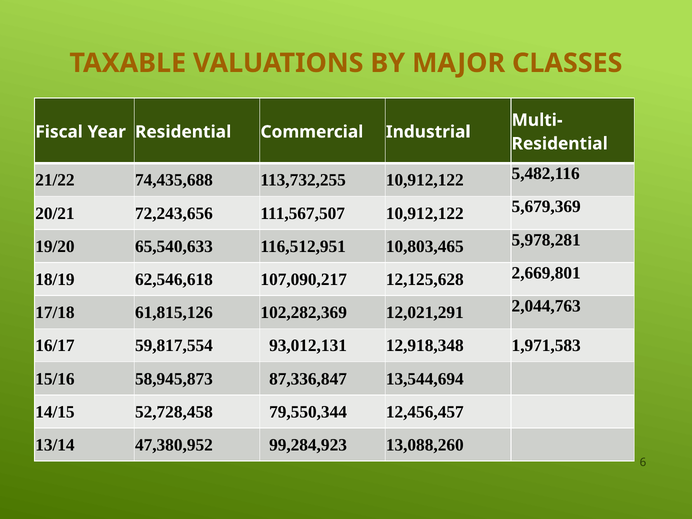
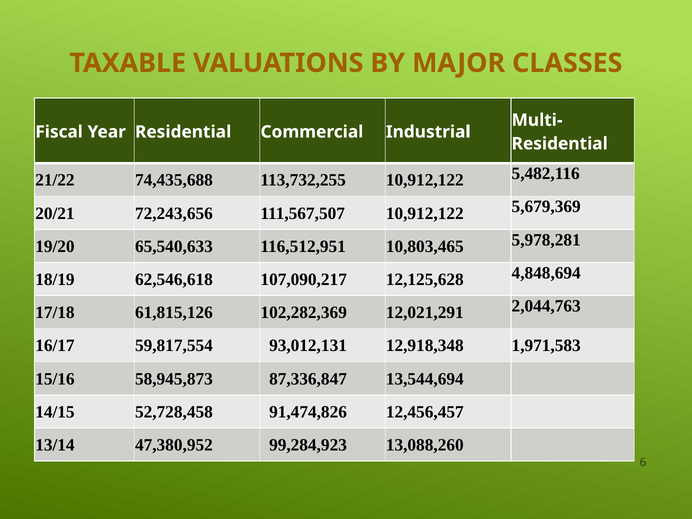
2,669,801: 2,669,801 -> 4,848,694
79,550,344: 79,550,344 -> 91,474,826
